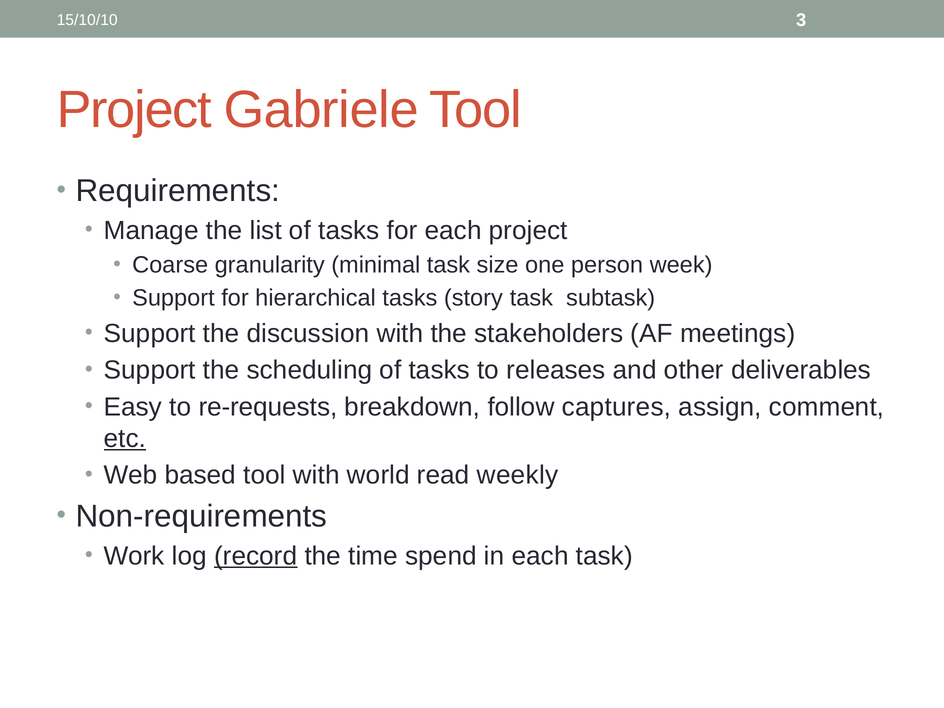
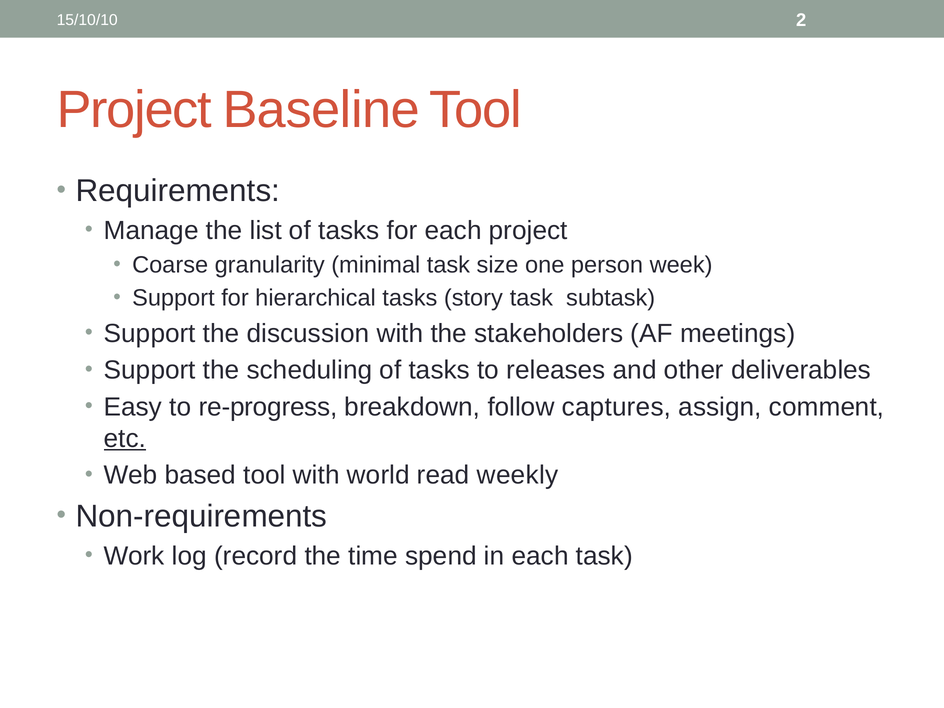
3: 3 -> 2
Gabriele: Gabriele -> Baseline
re-requests: re-requests -> re-progress
record underline: present -> none
